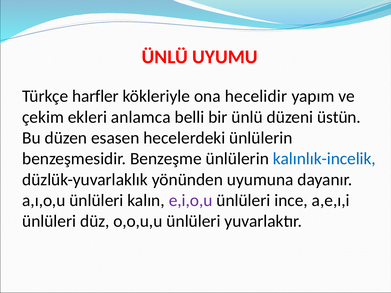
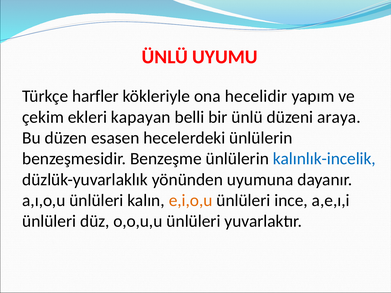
anlamca: anlamca -> kapayan
üstün: üstün -> araya
e,i,o,u colour: purple -> orange
